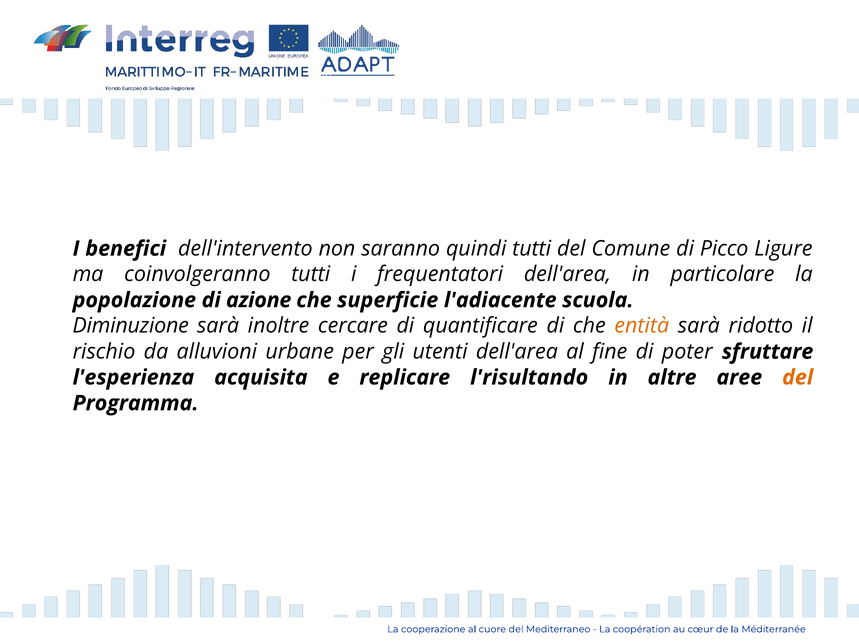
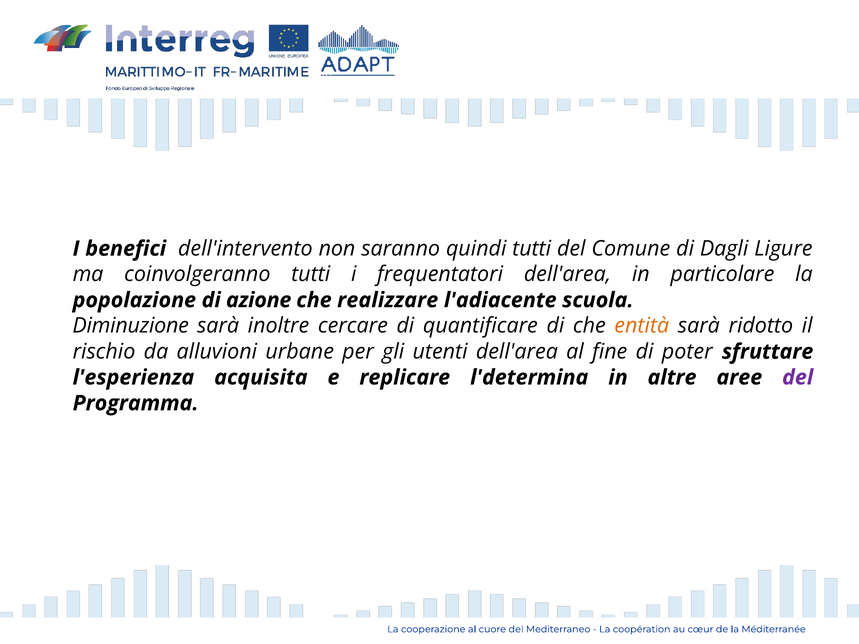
Picco: Picco -> Dagli
superficie: superficie -> realizzare
l'risultando: l'risultando -> l'determina
del at (798, 378) colour: orange -> purple
